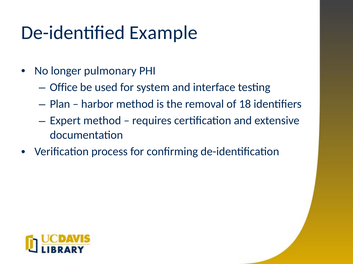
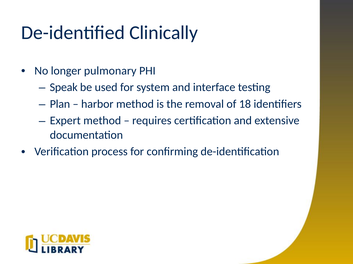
Example: Example -> Clinically
Office: Office -> Speak
